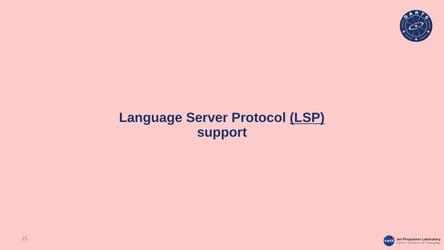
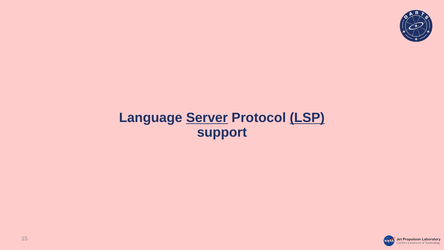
Server underline: none -> present
